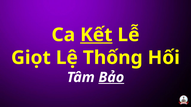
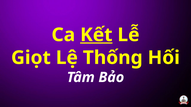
Bảo underline: present -> none
